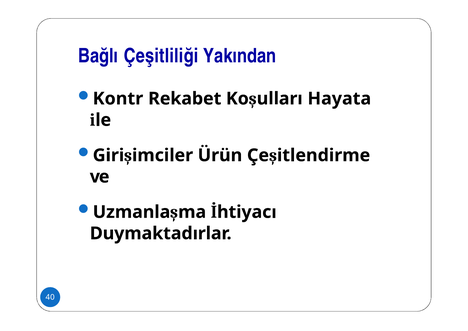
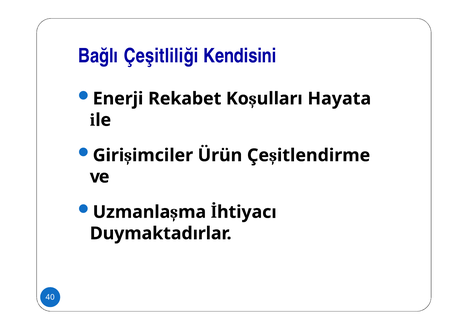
Yakından: Yakından -> Kendisini
Kontr: Kontr -> Enerji
